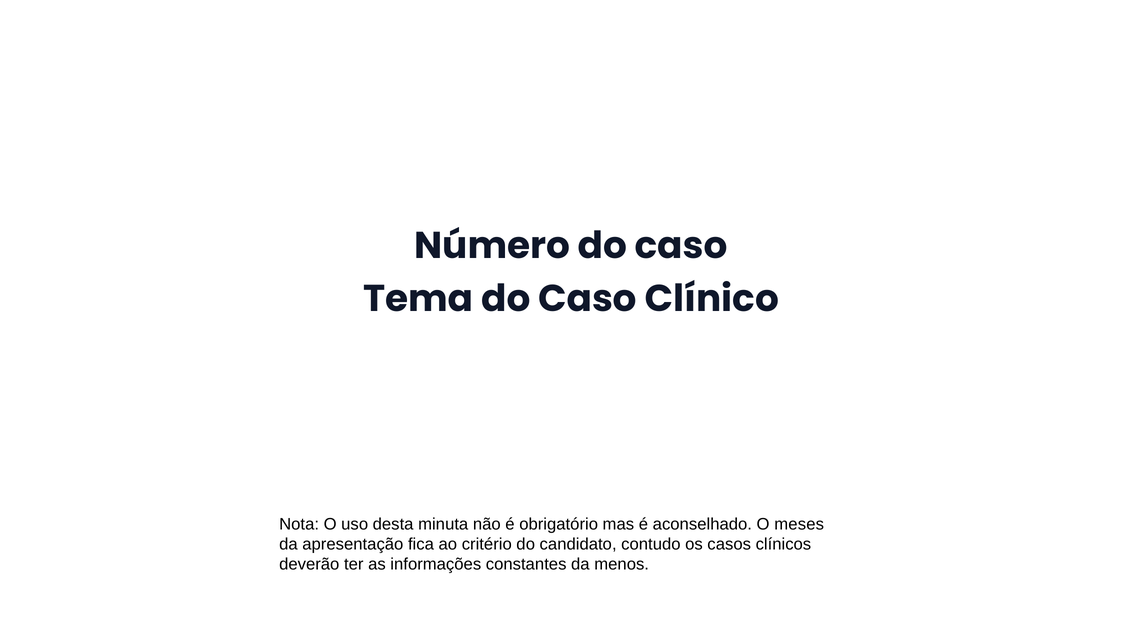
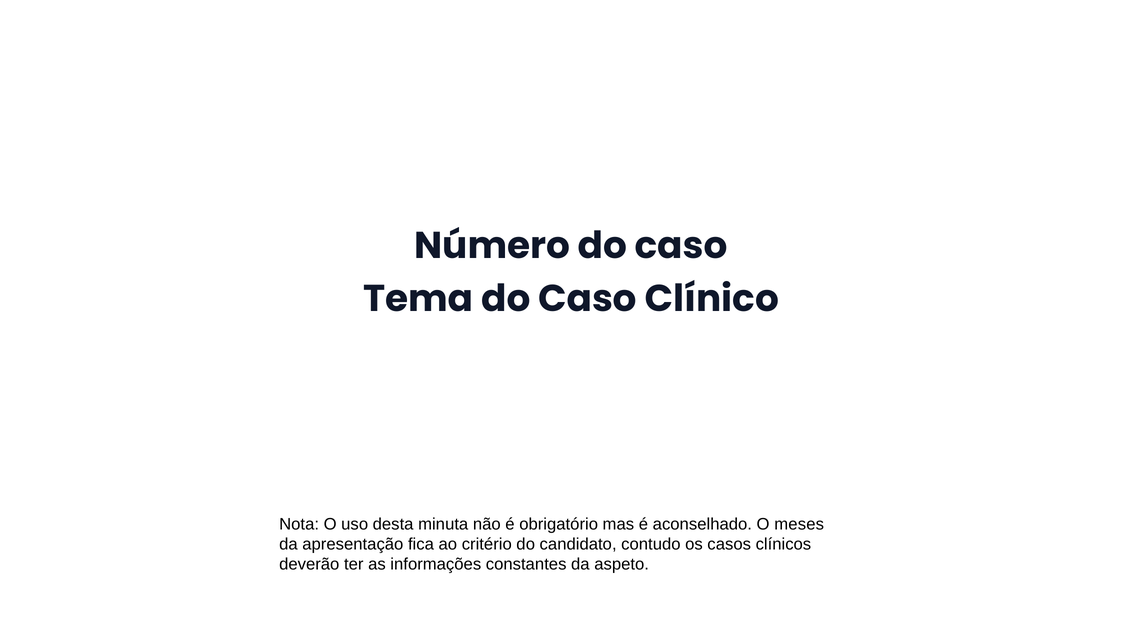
menos: menos -> aspeto
